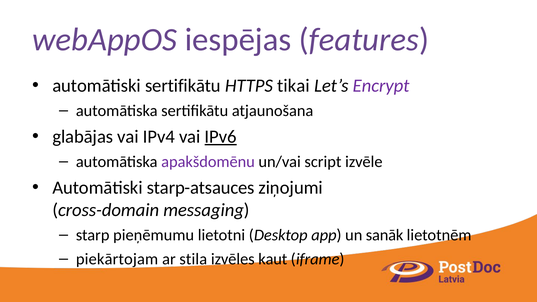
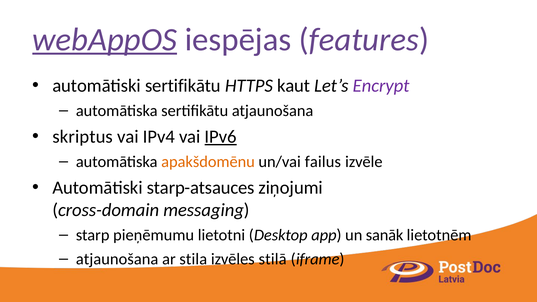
webAppOS underline: none -> present
tikai: tikai -> kaut
glabājas: glabājas -> skriptus
apakšdomēnu colour: purple -> orange
script: script -> failus
piekārtojam at (117, 259): piekārtojam -> atjaunošana
kaut: kaut -> stilā
